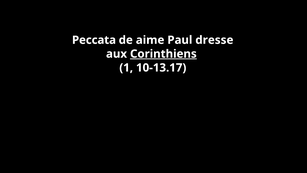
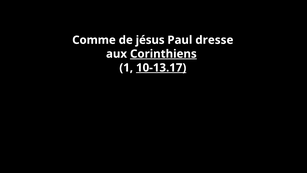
Peccata: Peccata -> Comme
aime: aime -> jésus
10-13.17 underline: none -> present
